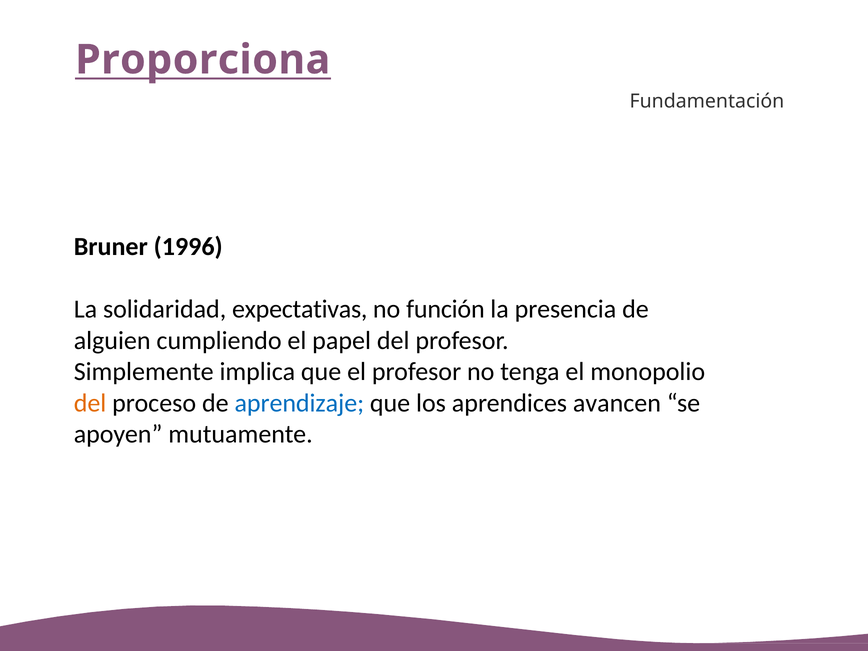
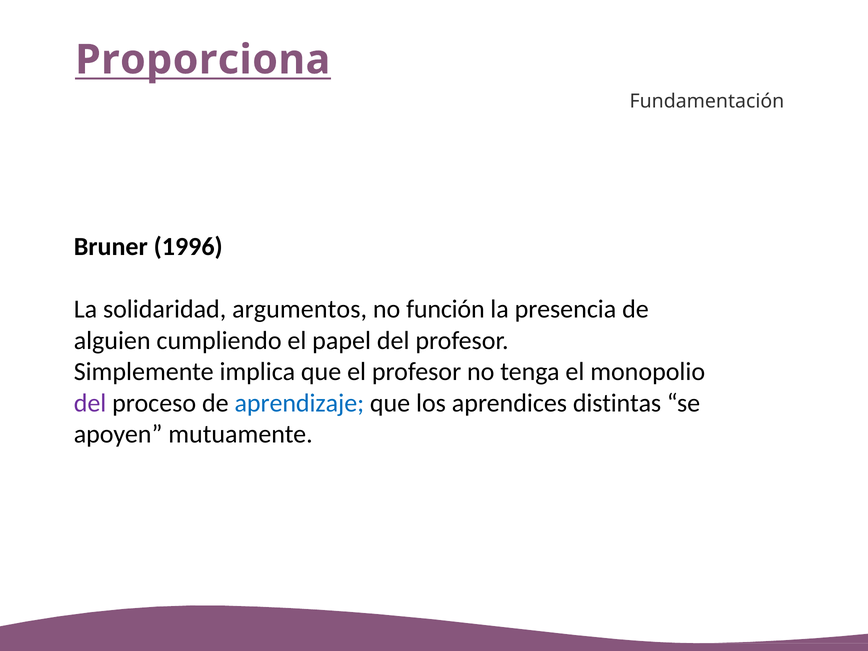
expectativas: expectativas -> argumentos
del at (90, 403) colour: orange -> purple
avancen: avancen -> distintas
